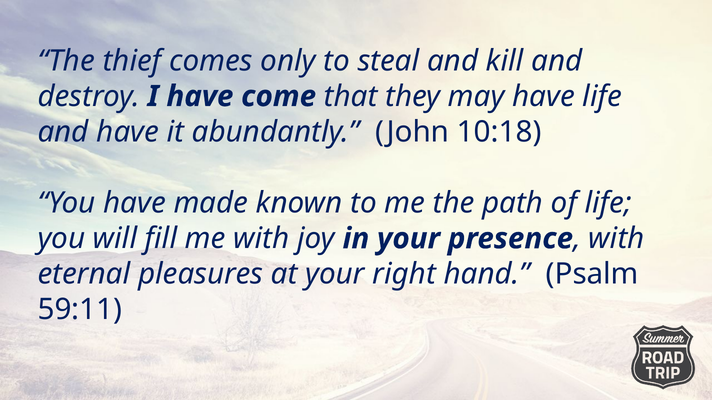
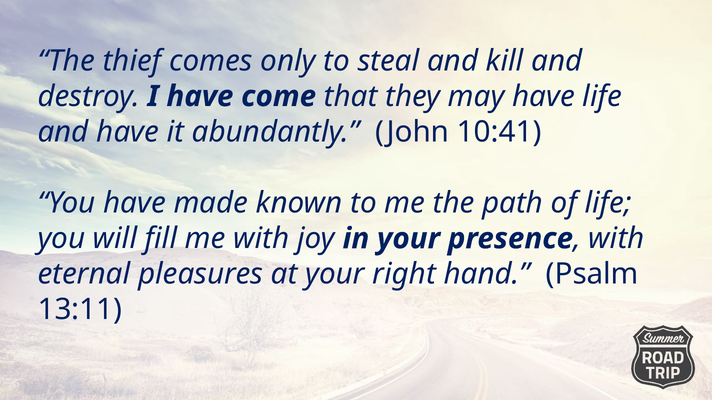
10:18: 10:18 -> 10:41
59:11: 59:11 -> 13:11
